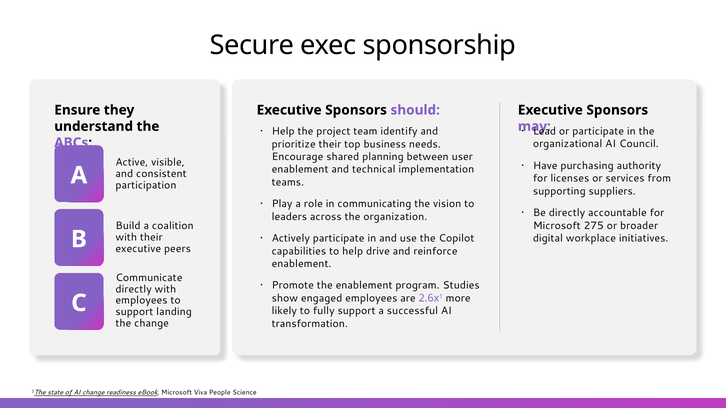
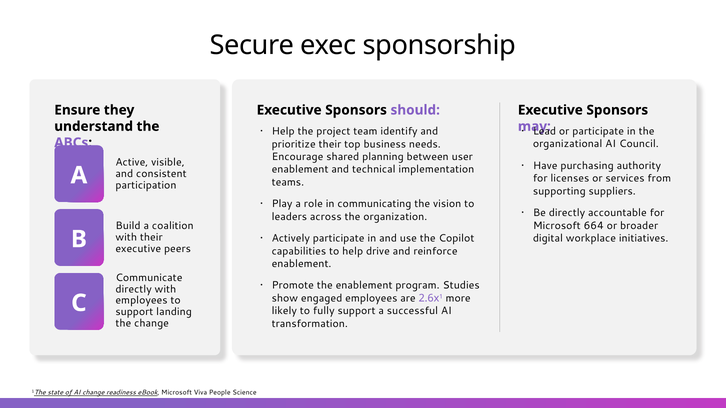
275: 275 -> 664
